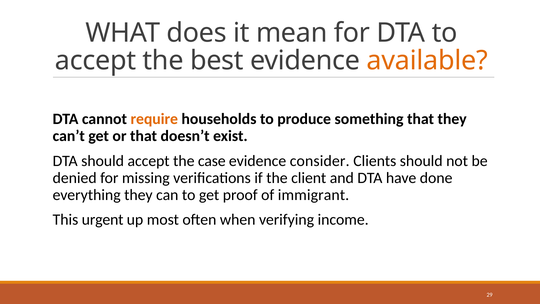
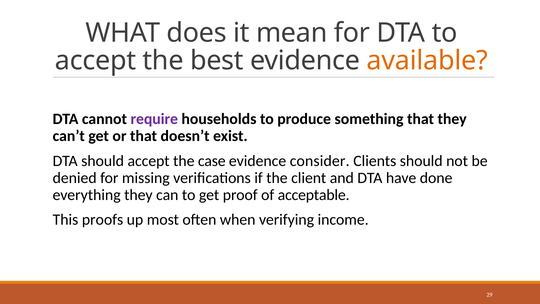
require colour: orange -> purple
immigrant: immigrant -> acceptable
urgent: urgent -> proofs
